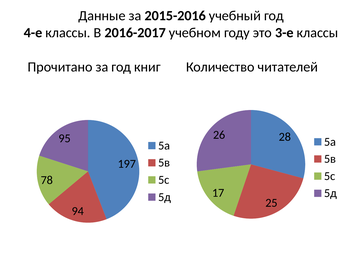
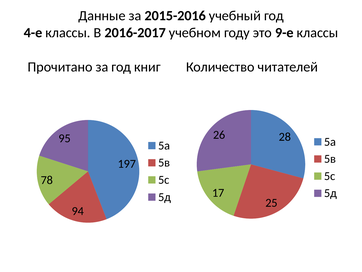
3-е: 3-е -> 9-е
